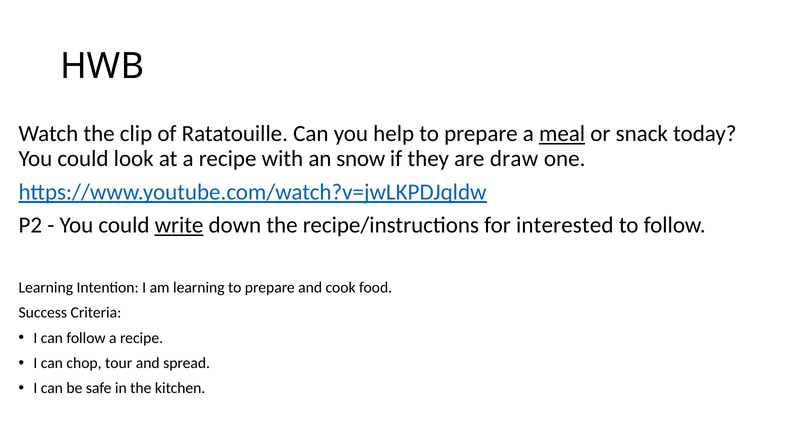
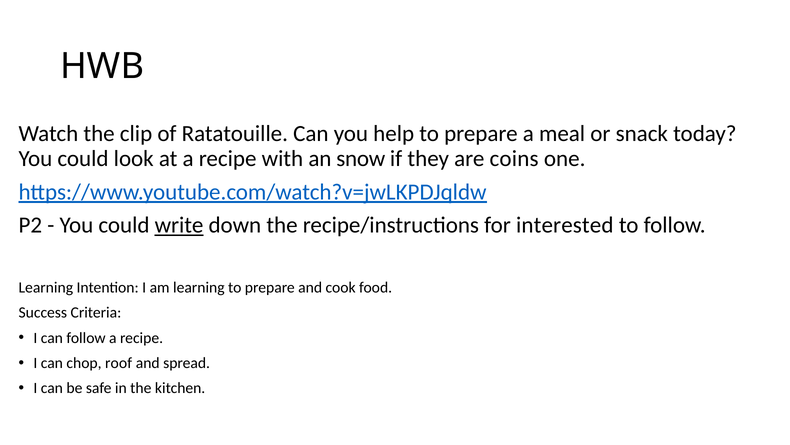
meal underline: present -> none
draw: draw -> coins
tour: tour -> roof
